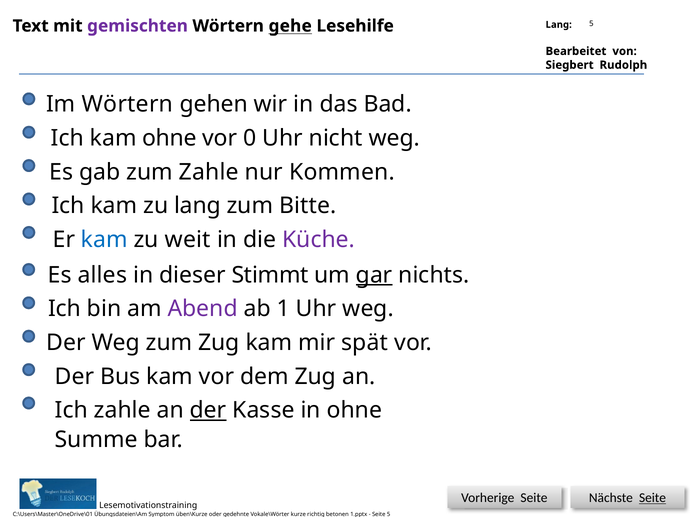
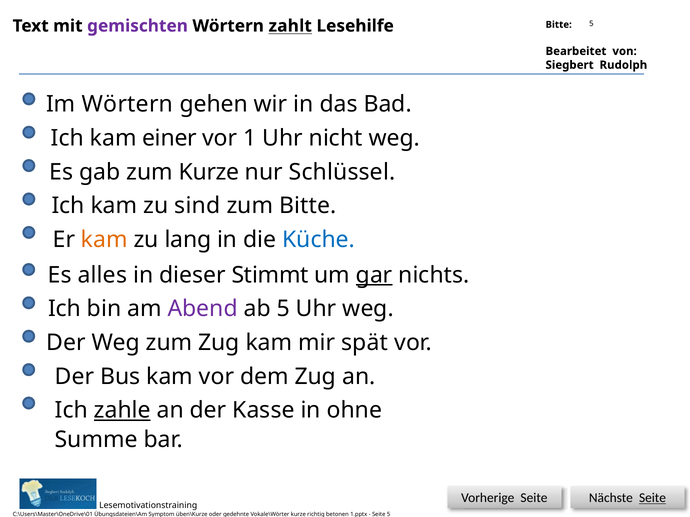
Lang at (559, 25): Lang -> Bitte
gehe: gehe -> zahlt
kam ohne: ohne -> einer
0: 0 -> 1
zum Zahle: Zahle -> Kurze
Kommen: Kommen -> Schlüssel
zu lang: lang -> sind
kam at (104, 240) colour: blue -> orange
weit: weit -> lang
Küche colour: purple -> blue
ab 1: 1 -> 5
zahle at (122, 411) underline: none -> present
der at (208, 411) underline: present -> none
